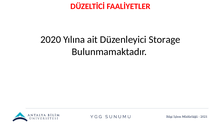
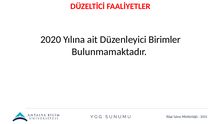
Storage: Storage -> Birimler
